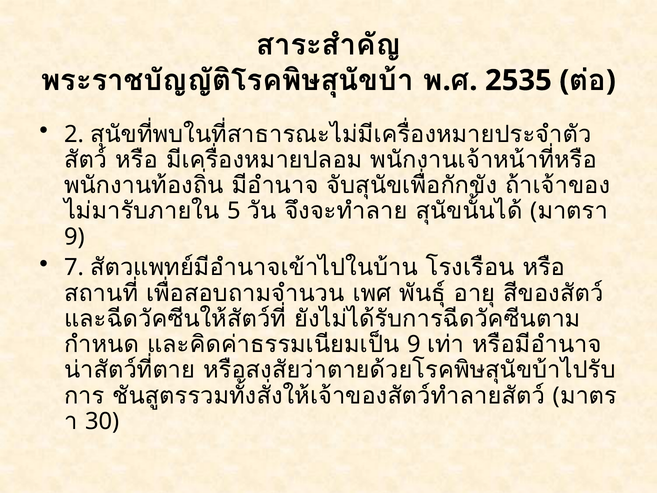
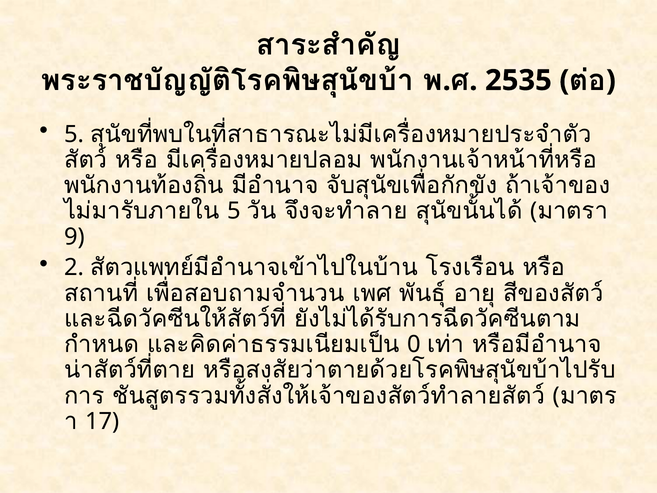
2 at (74, 134): 2 -> 5
7: 7 -> 2
9 at (414, 344): 9 -> 0
30: 30 -> 17
